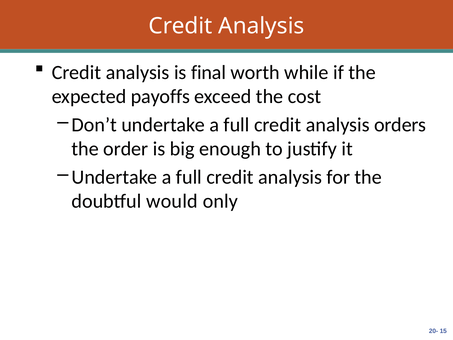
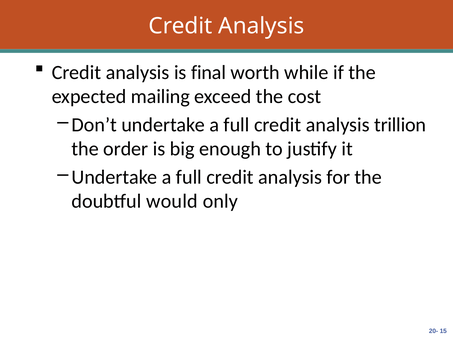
payoffs: payoffs -> mailing
orders: orders -> trillion
